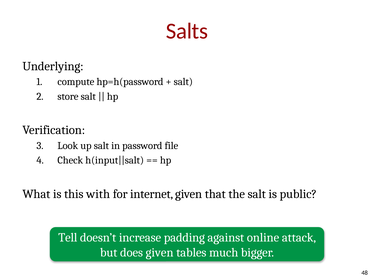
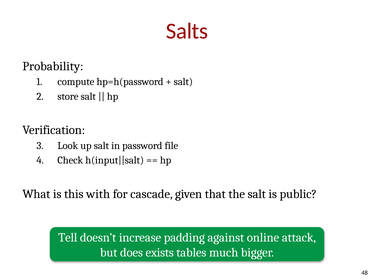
Underlying: Underlying -> Probability
internet: internet -> cascade
does given: given -> exists
